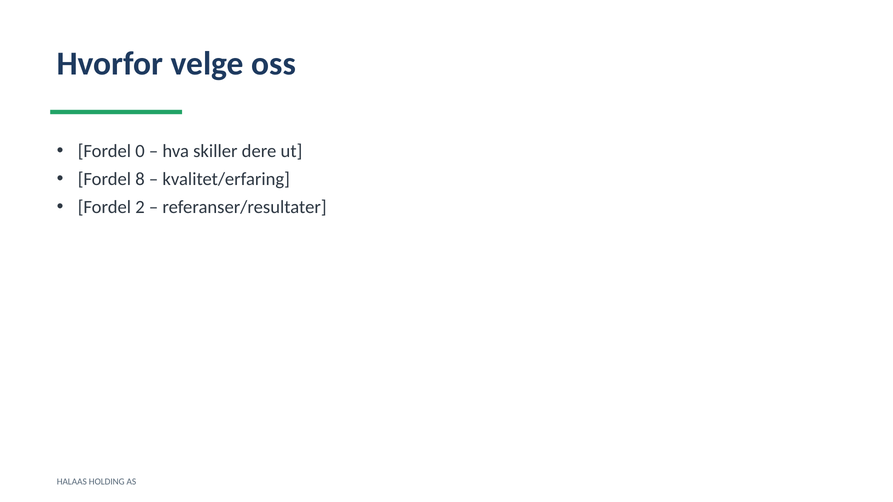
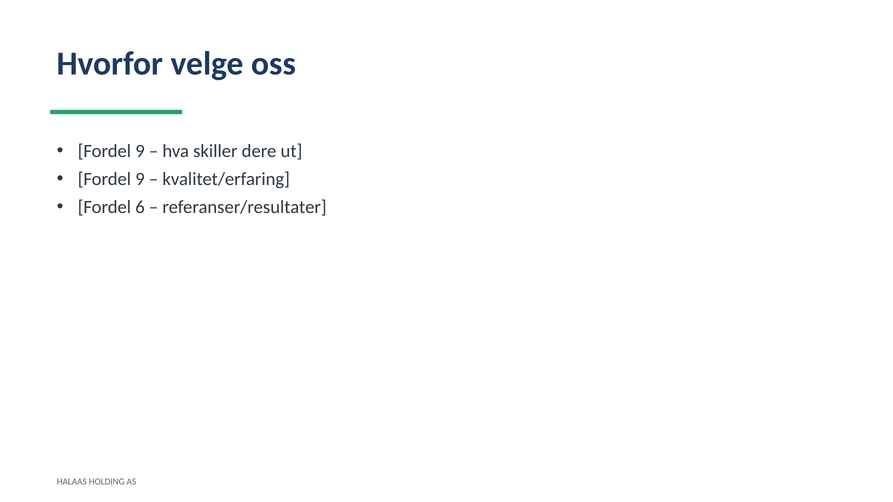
0 at (140, 151): 0 -> 9
8 at (140, 179): 8 -> 9
2: 2 -> 6
